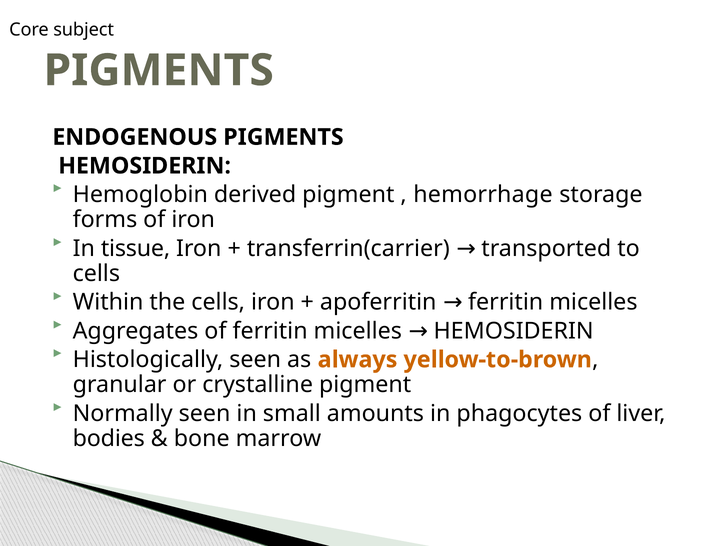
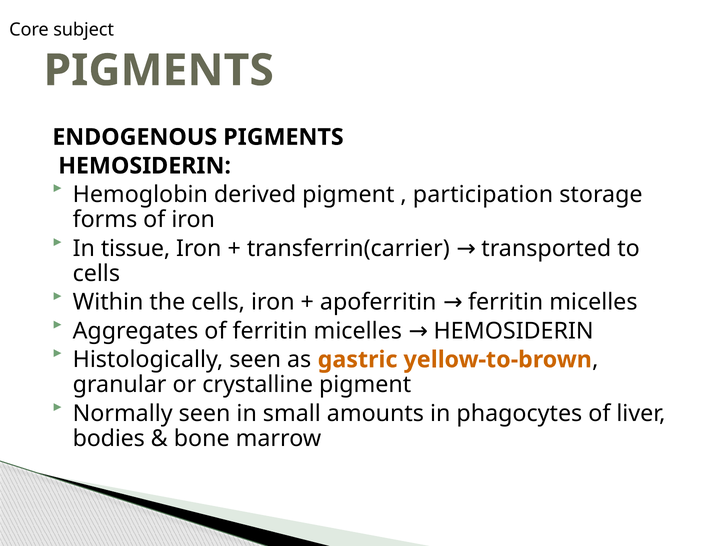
hemorrhage: hemorrhage -> participation
always: always -> gastric
